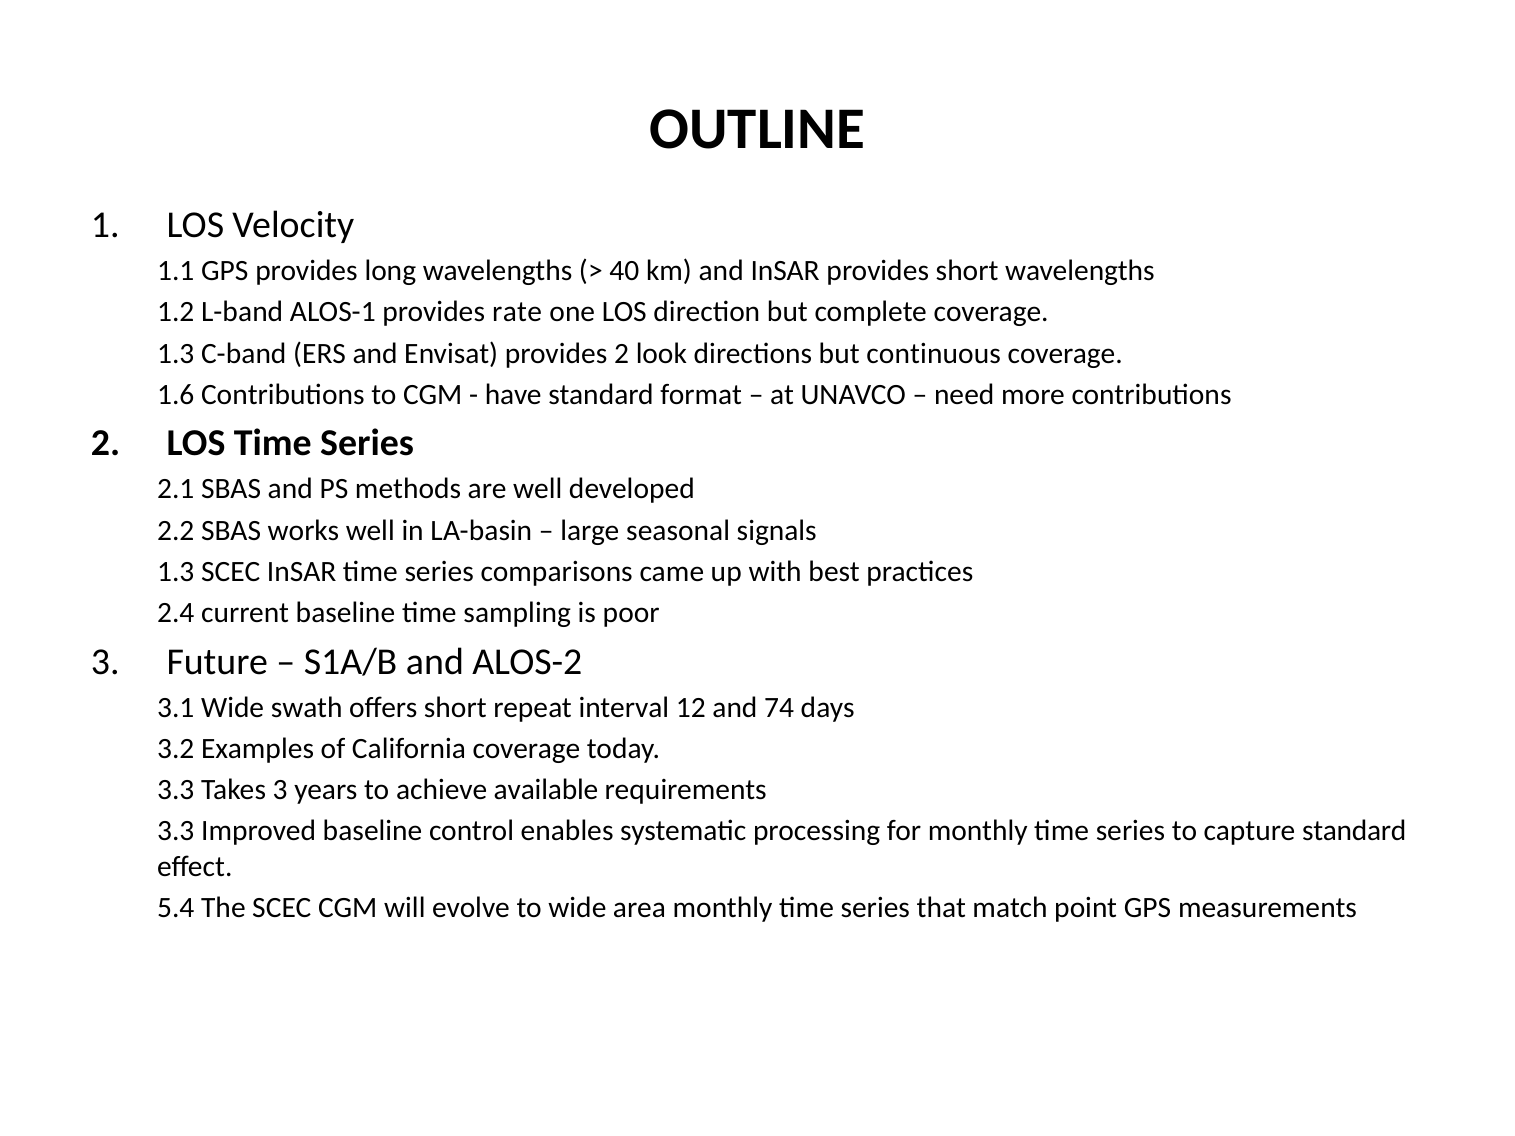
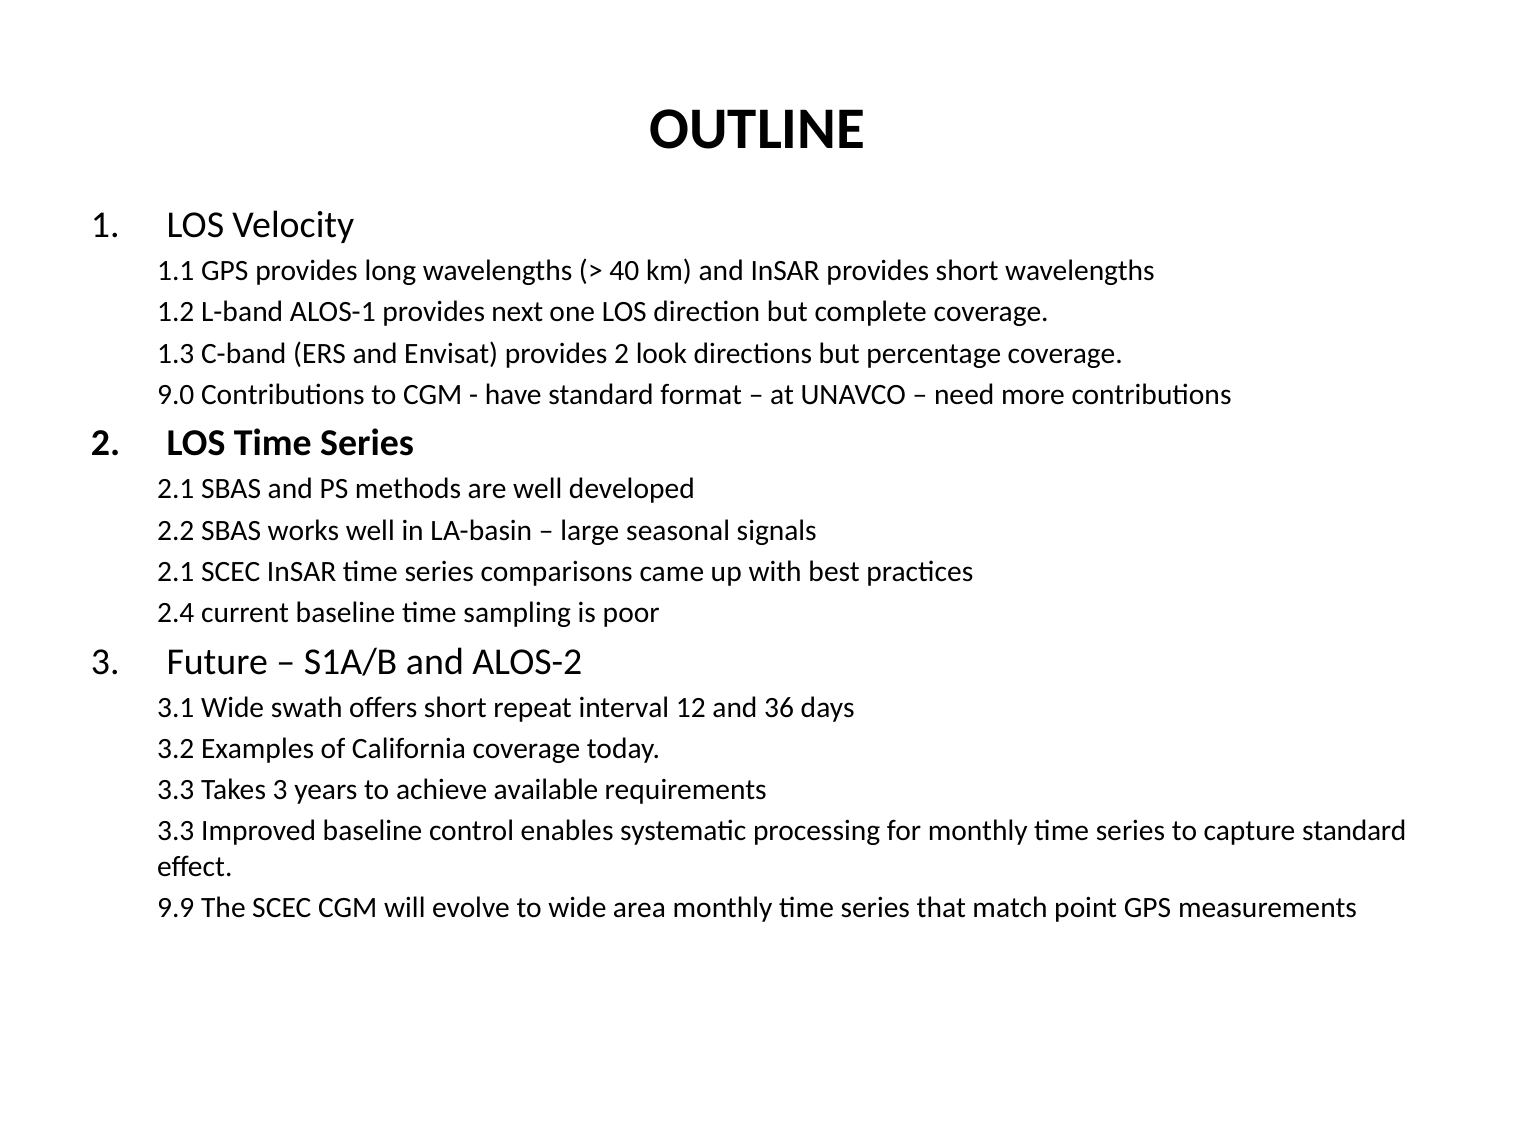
rate: rate -> next
continuous: continuous -> percentage
1.6: 1.6 -> 9.0
1.3 at (176, 572): 1.3 -> 2.1
74: 74 -> 36
5.4: 5.4 -> 9.9
